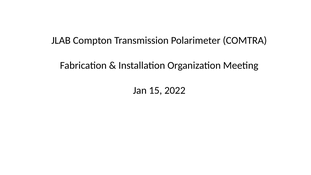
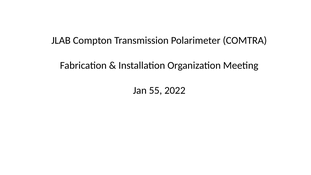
15: 15 -> 55
